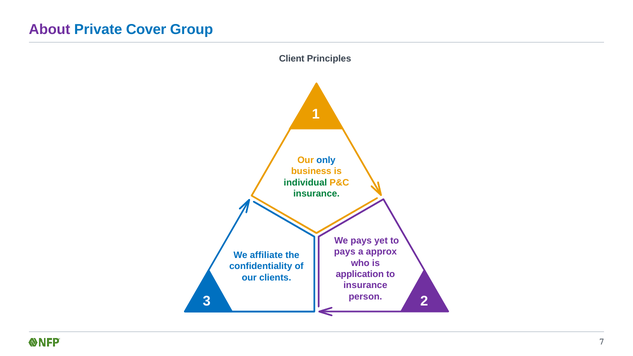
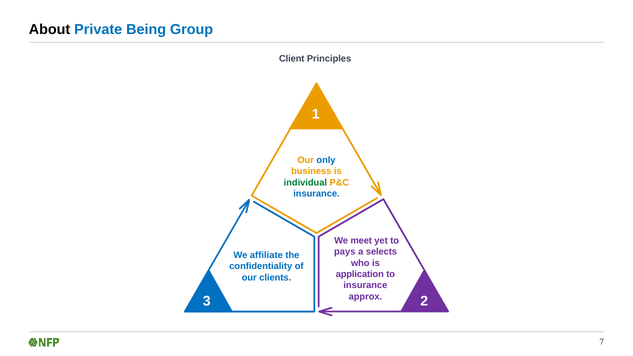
About colour: purple -> black
Cover: Cover -> Being
insurance at (316, 194) colour: green -> blue
We pays: pays -> meet
approx: approx -> selects
person: person -> approx
